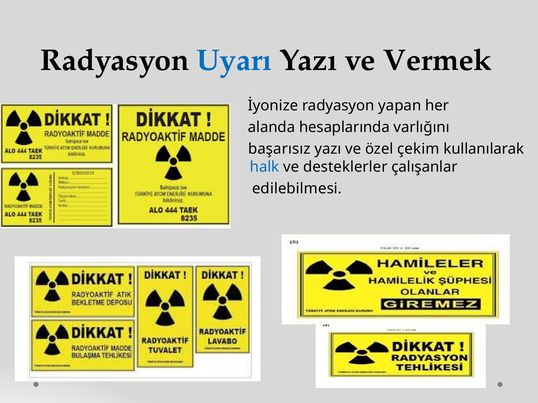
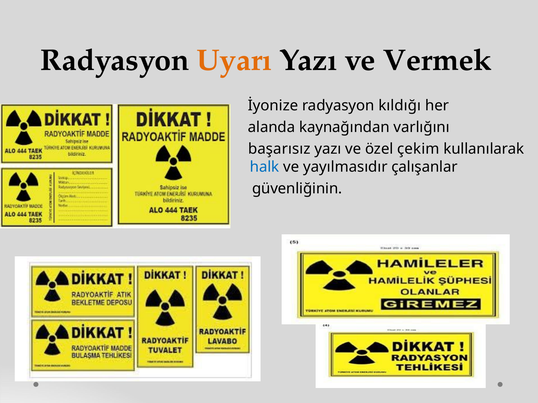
Uyarı colour: blue -> orange
yapan: yapan -> kıldığı
hesaplarında: hesaplarında -> kaynağından
desteklerler: desteklerler -> yayılmasıdır
edilebilmesi: edilebilmesi -> güvenliğinin
